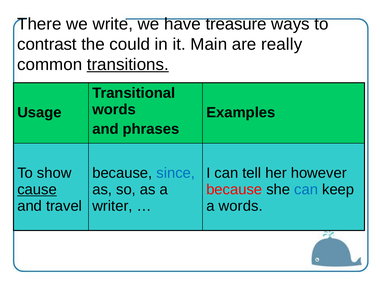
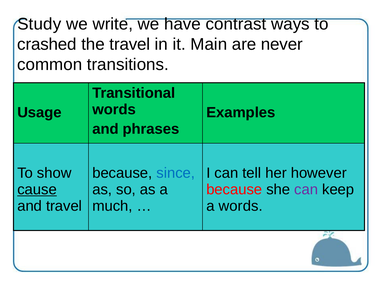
There: There -> Study
treasure: treasure -> contrast
contrast: contrast -> crashed
the could: could -> travel
really: really -> never
transitions underline: present -> none
can at (306, 190) colour: blue -> purple
writer: writer -> much
